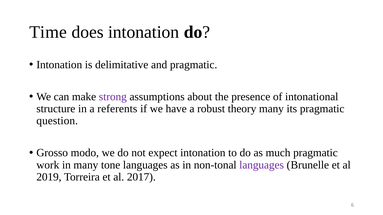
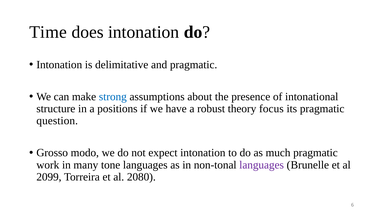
strong colour: purple -> blue
referents: referents -> positions
theory many: many -> focus
2019: 2019 -> 2099
2017: 2017 -> 2080
